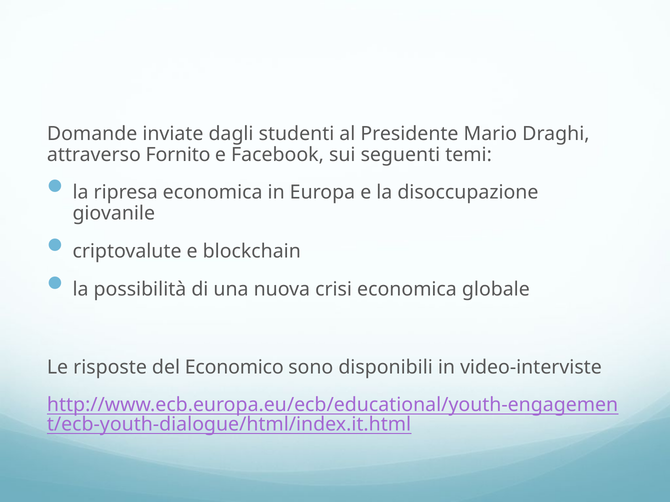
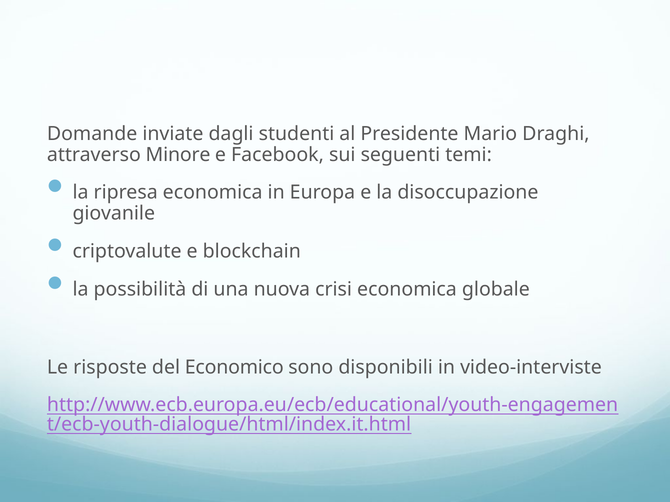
Fornito: Fornito -> Minore
